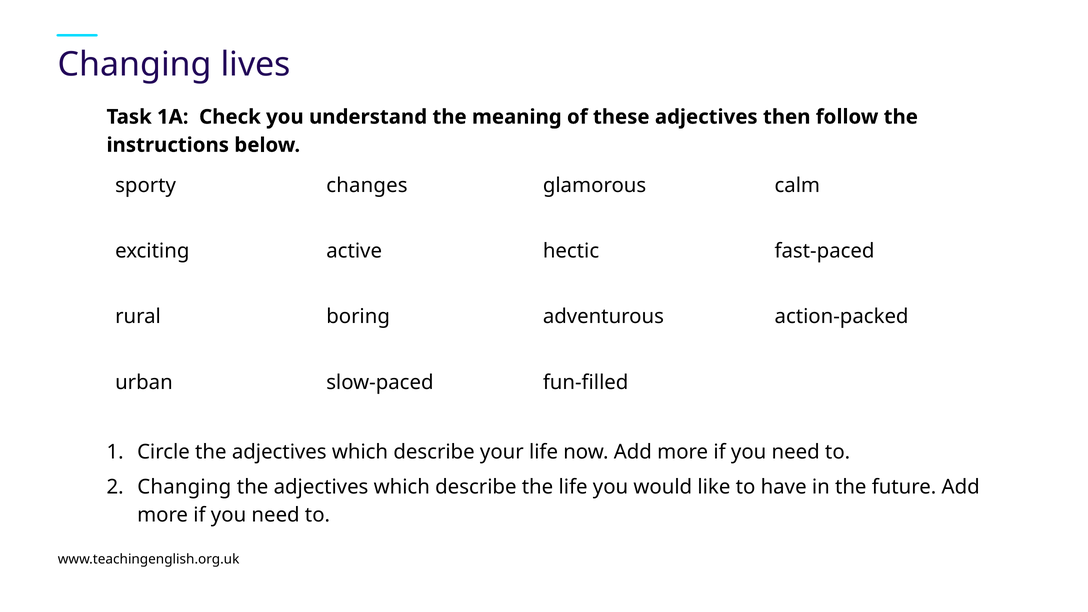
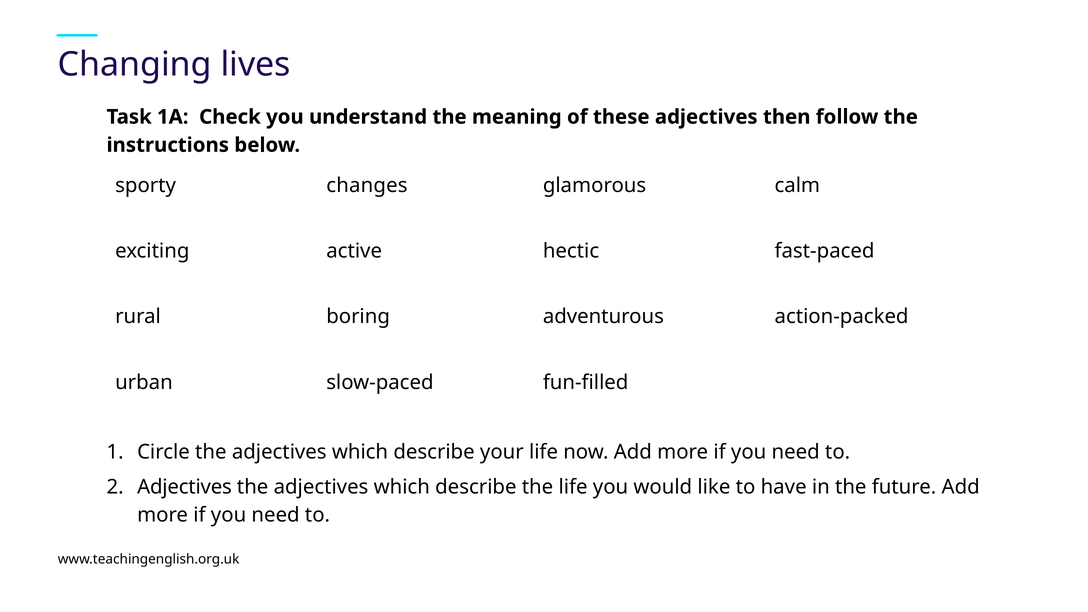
Changing at (184, 487): Changing -> Adjectives
